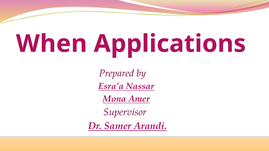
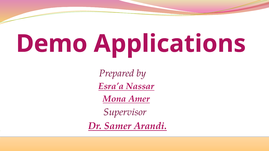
When: When -> Demo
